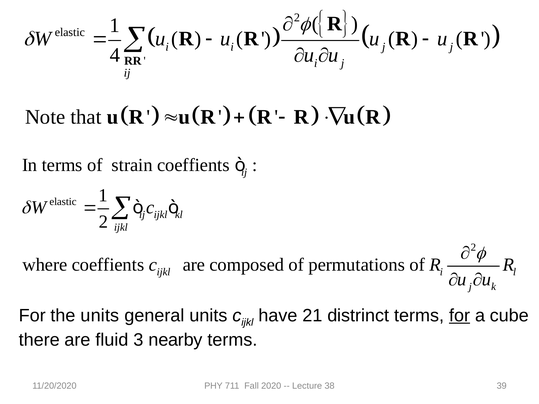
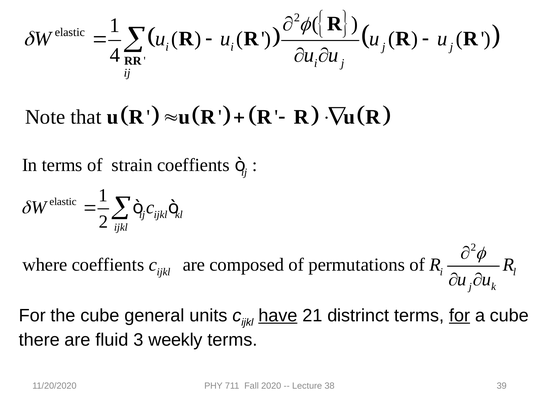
the units: units -> cube
have underline: none -> present
nearby: nearby -> weekly
